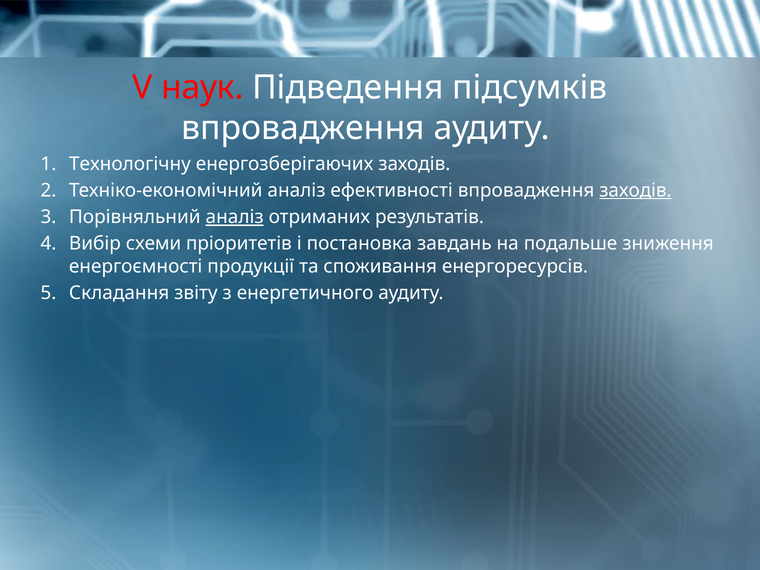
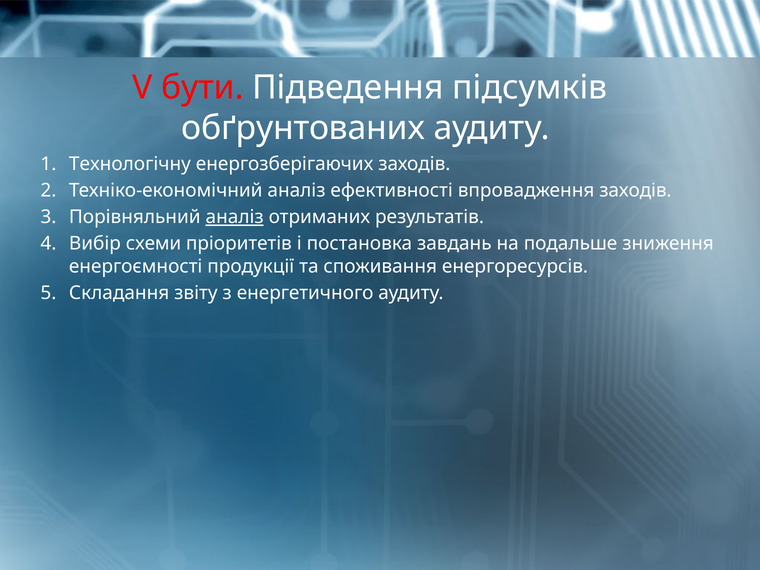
наук: наук -> бути
впровадження at (303, 128): впровадження -> обґрунтованих
заходів at (635, 190) underline: present -> none
